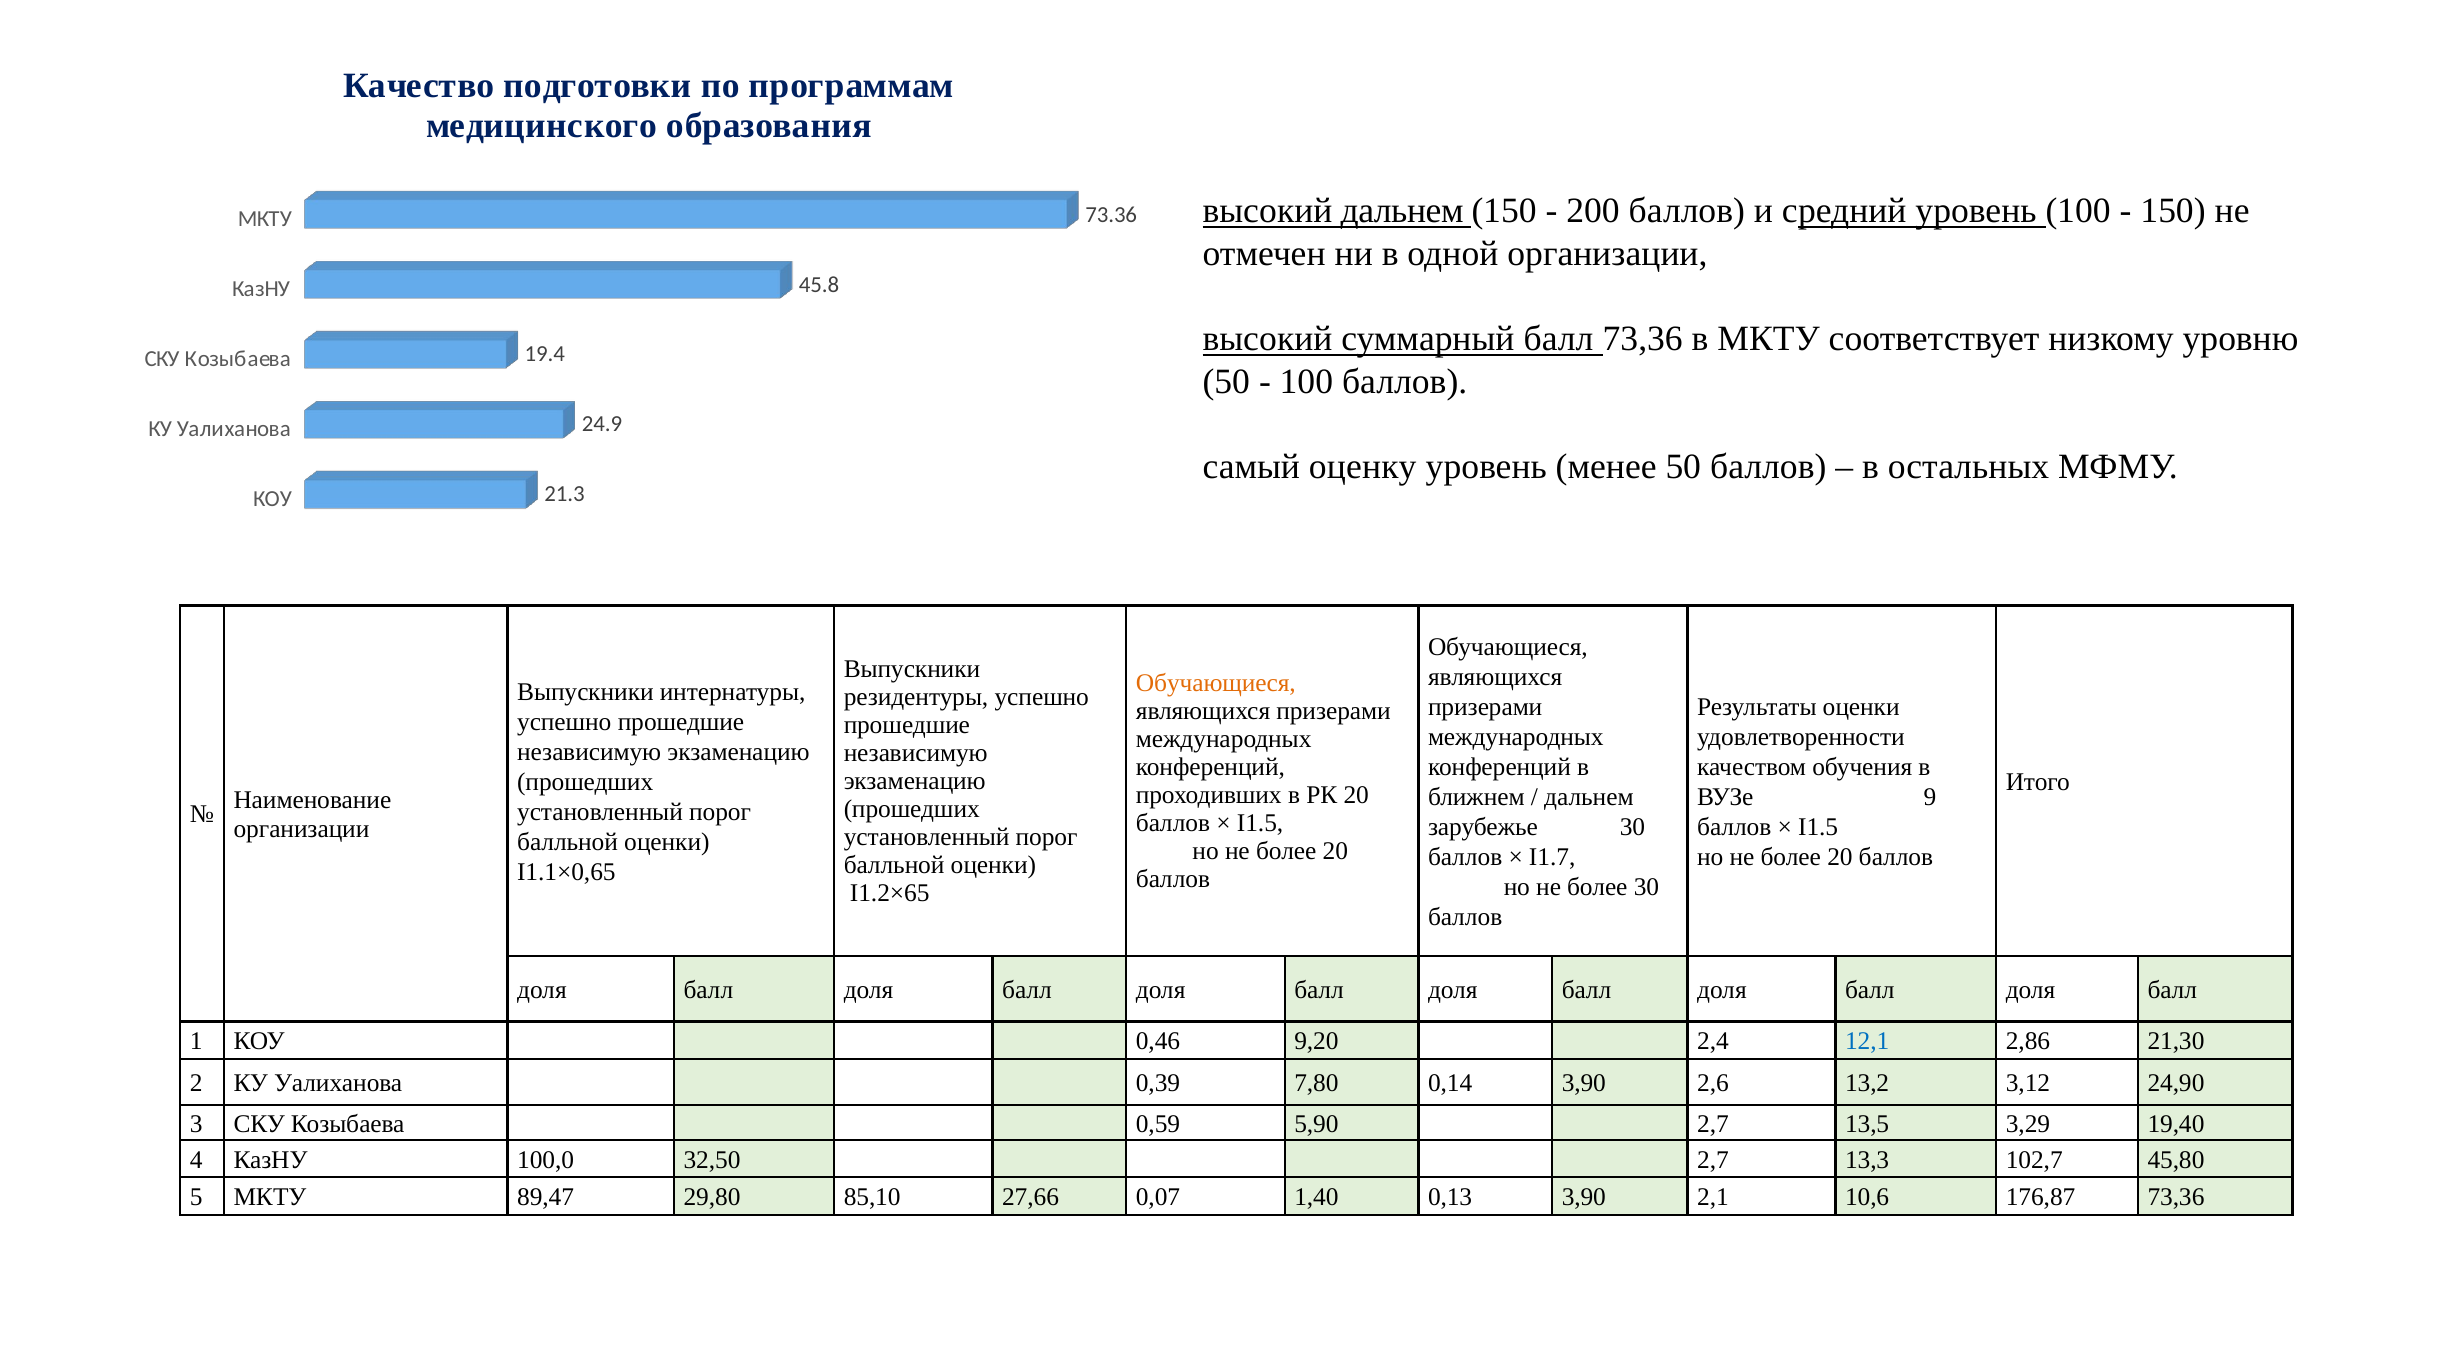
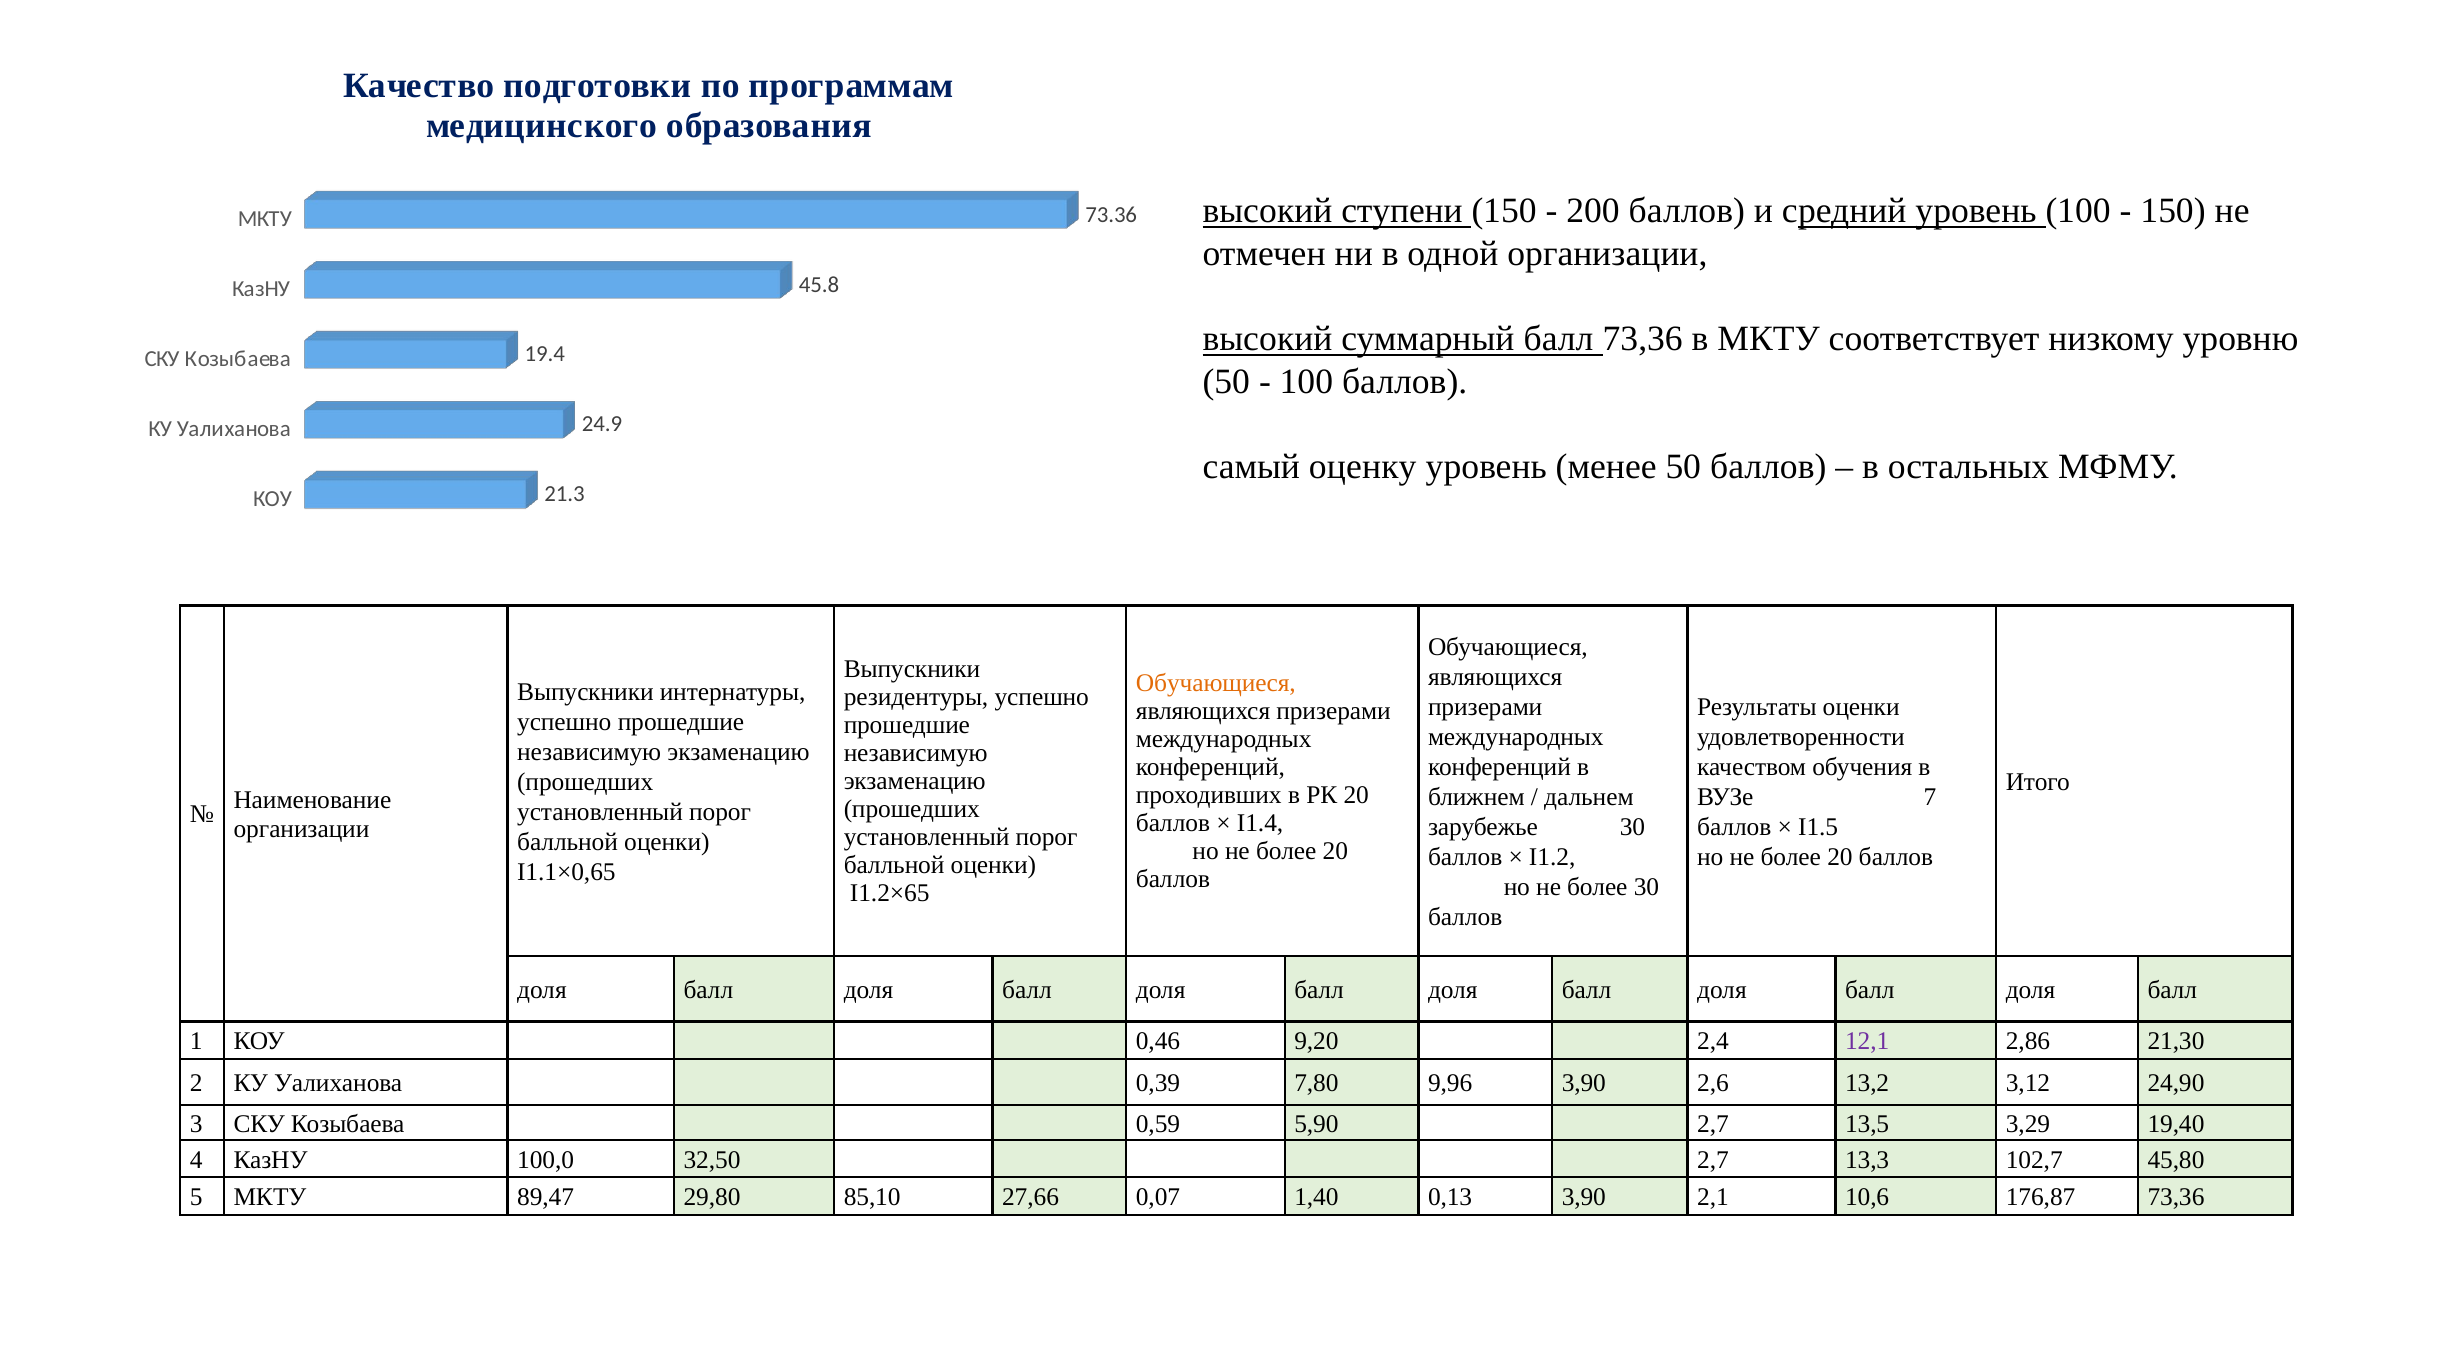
высокий дальнем: дальнем -> ступени
9: 9 -> 7
I1.5 at (1260, 823): I1.5 -> I1.4
I1.7: I1.7 -> I1.2
12,1 colour: blue -> purple
0,14: 0,14 -> 9,96
